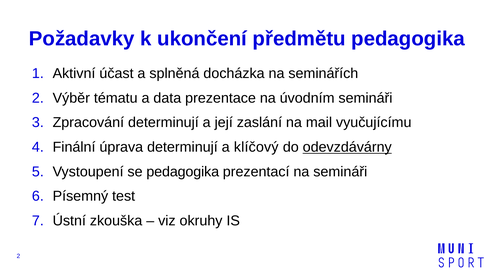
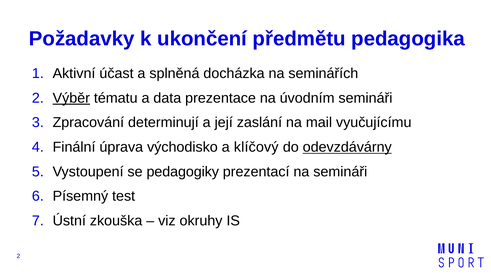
Výběr underline: none -> present
úprava determinují: determinují -> východisko
se pedagogika: pedagogika -> pedagogiky
